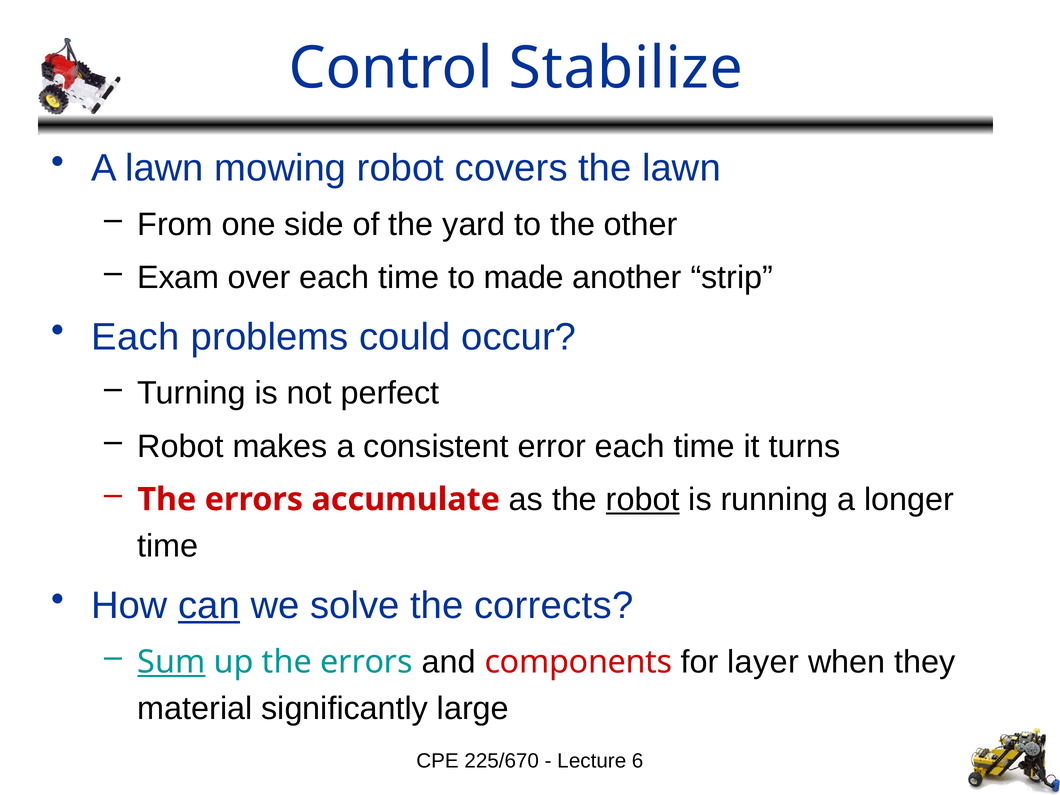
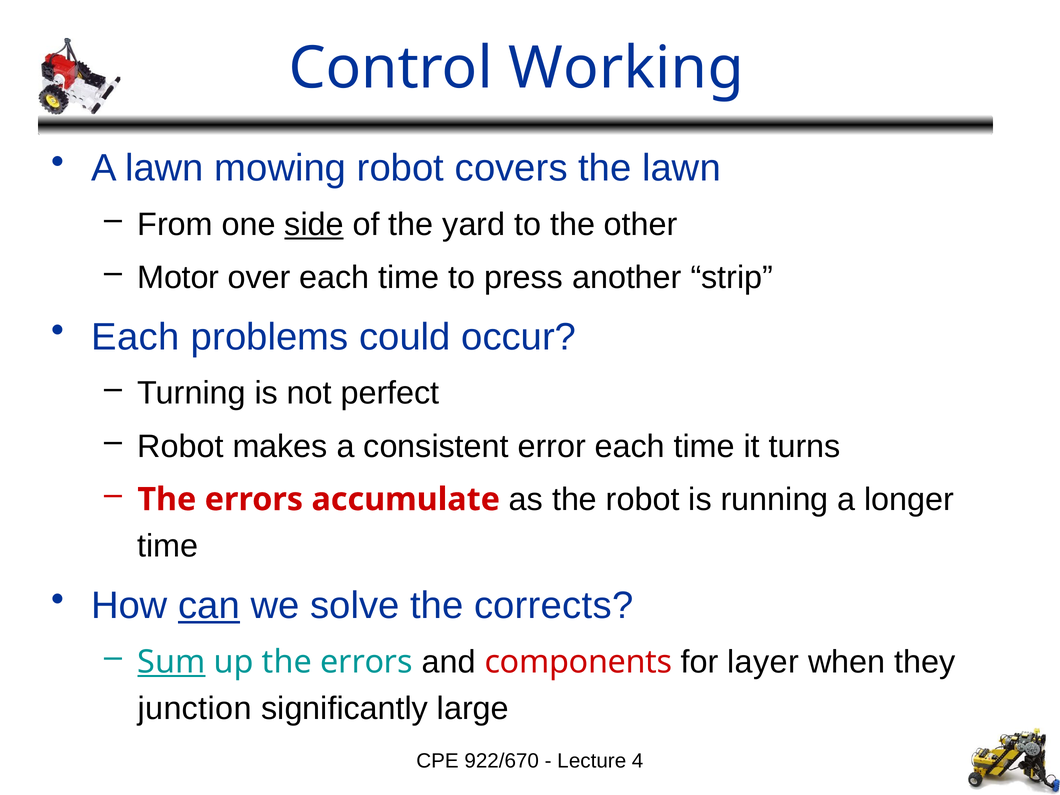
Stabilize: Stabilize -> Working
side underline: none -> present
Exam: Exam -> Motor
made: made -> press
robot at (643, 499) underline: present -> none
material: material -> junction
225/670: 225/670 -> 922/670
6: 6 -> 4
